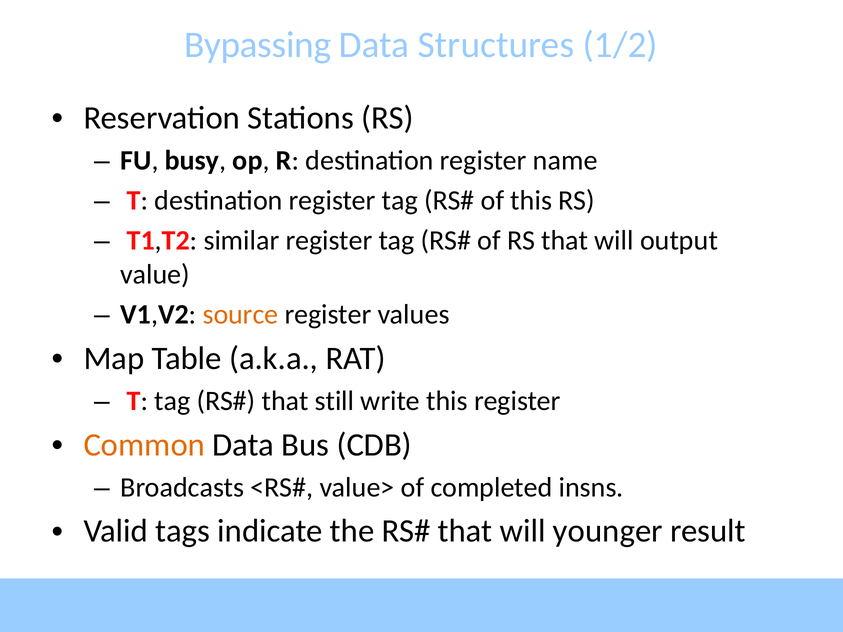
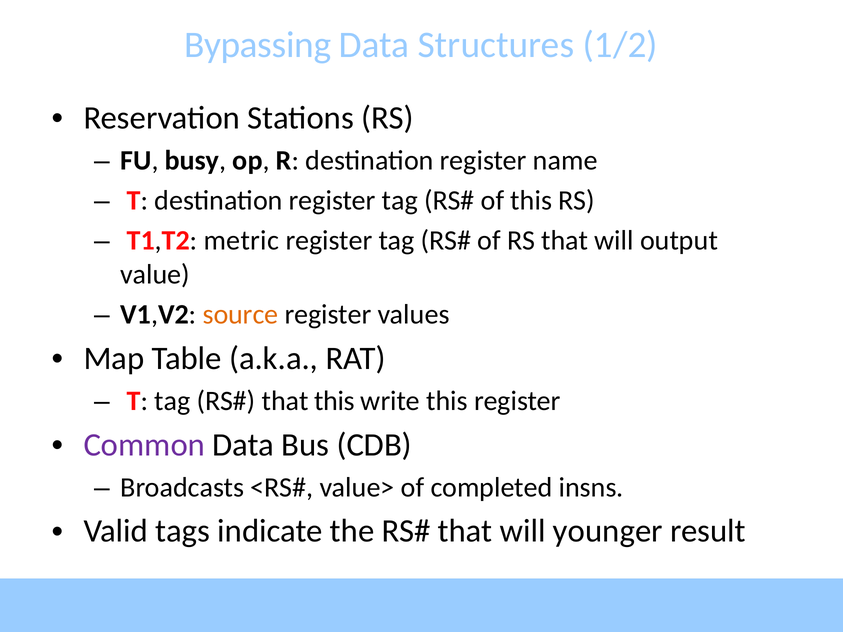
similar: similar -> metric
that still: still -> this
Common colour: orange -> purple
